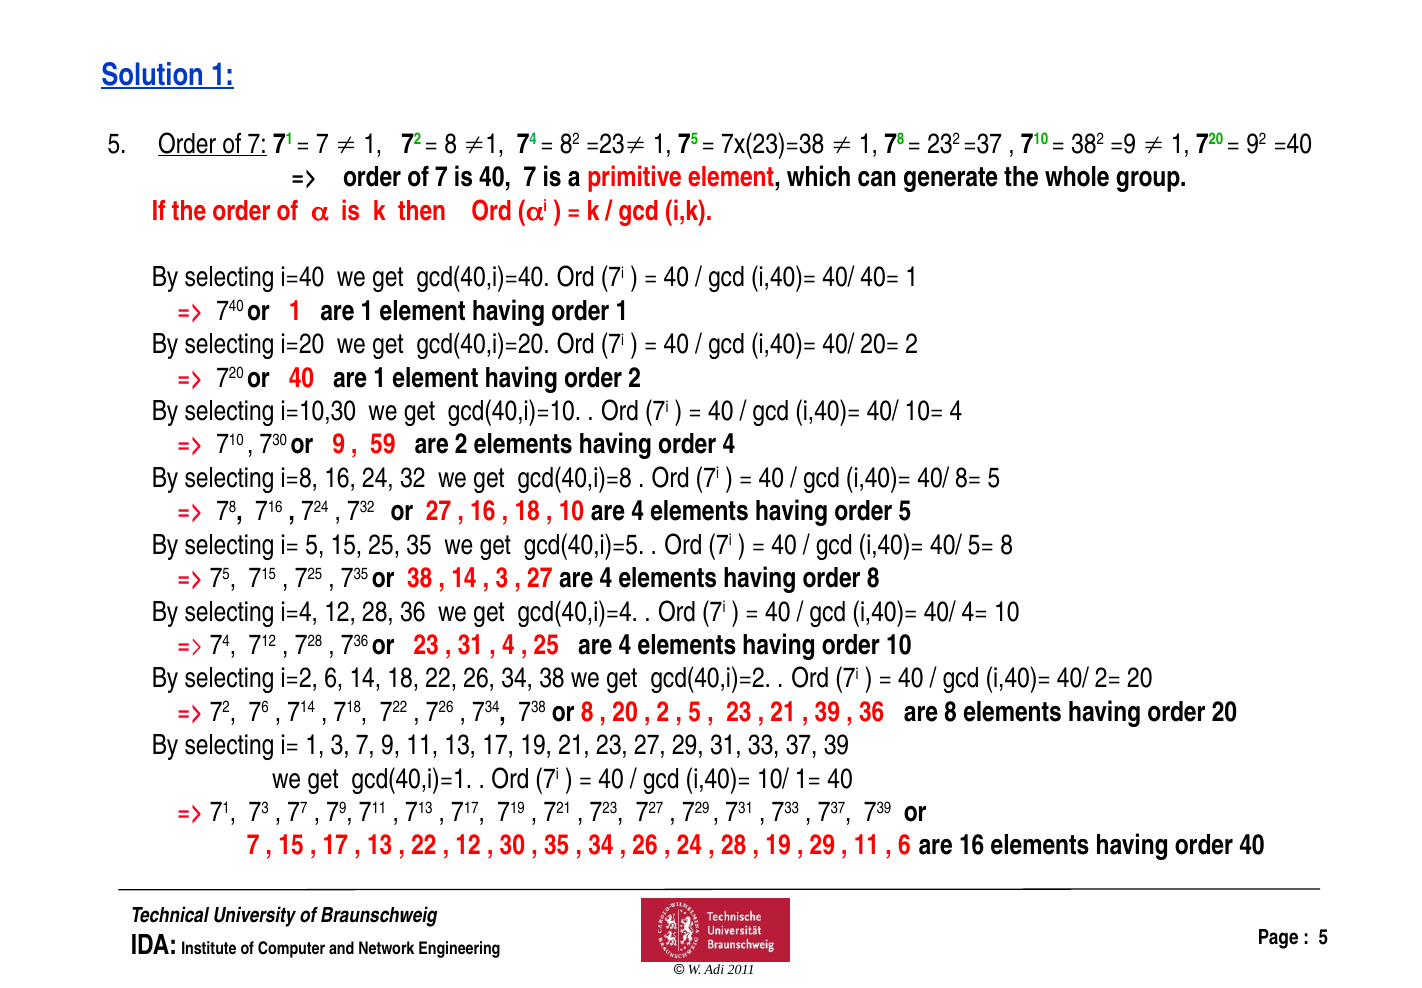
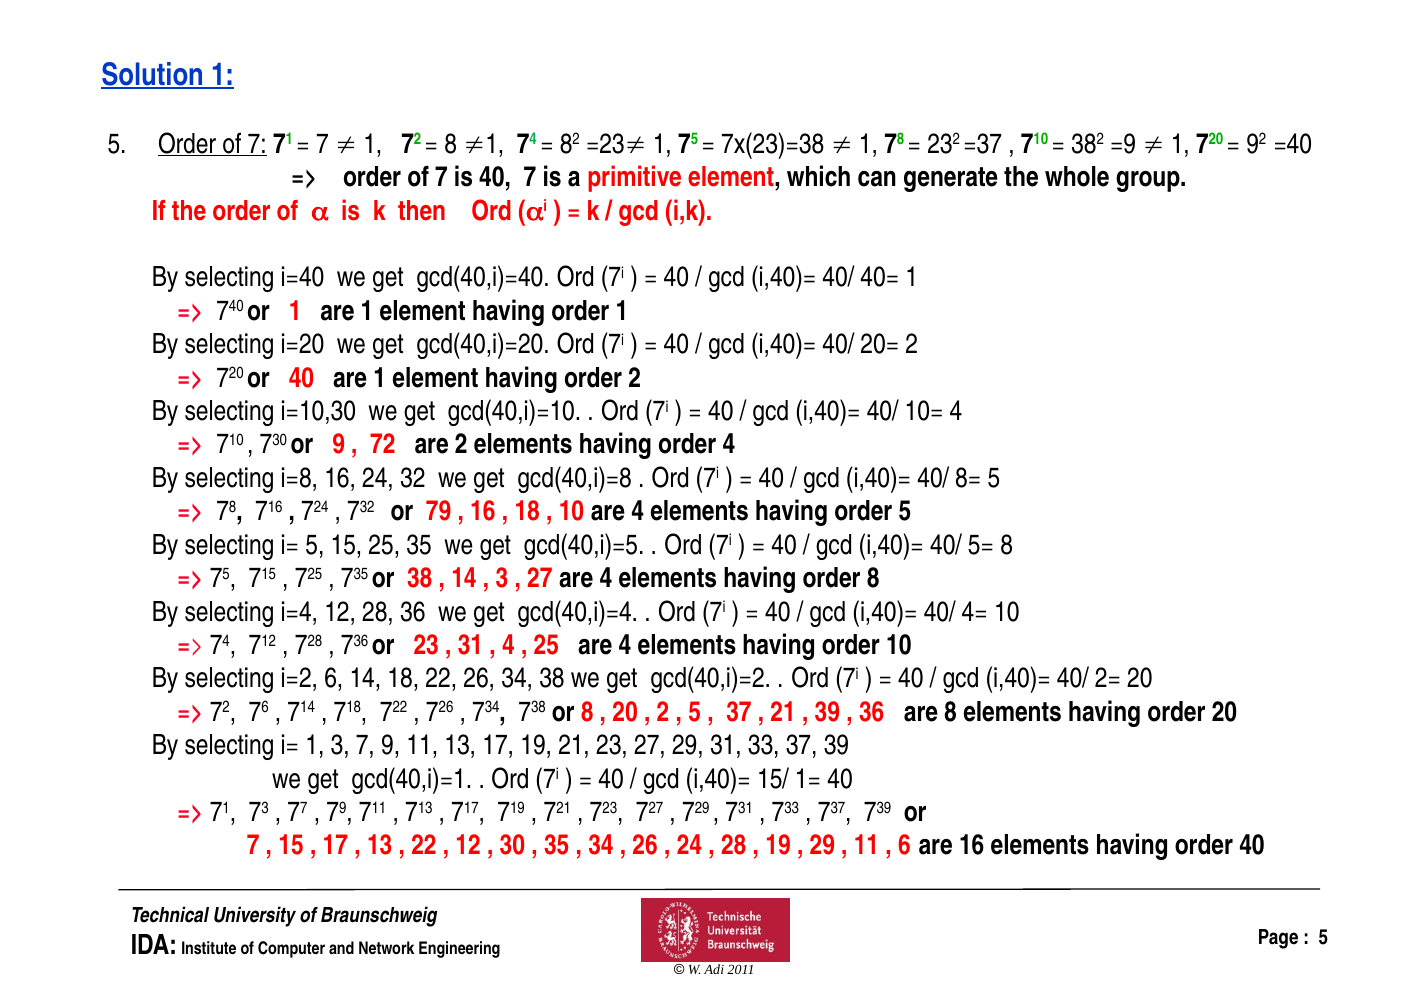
59 at (383, 445): 59 -> 72
or 27: 27 -> 79
23 at (739, 712): 23 -> 37
10/: 10/ -> 15/
